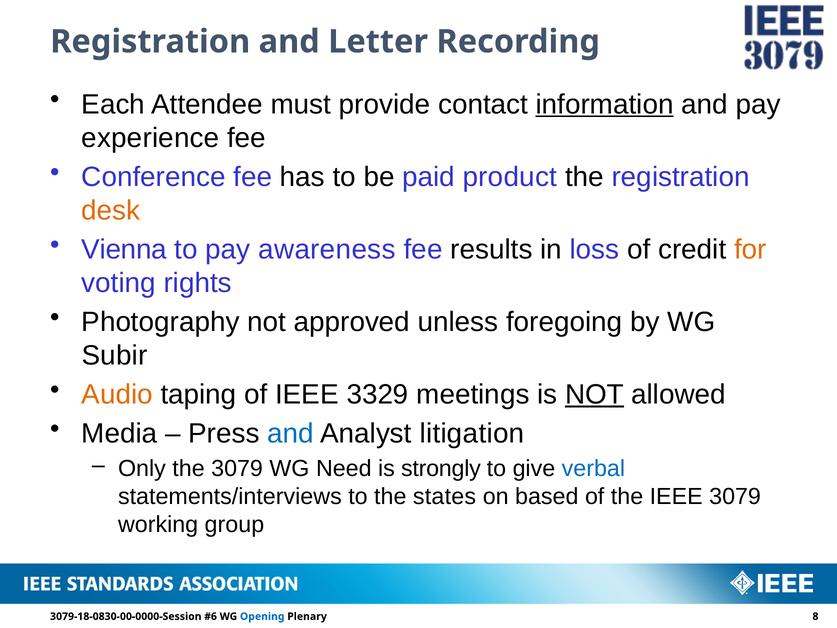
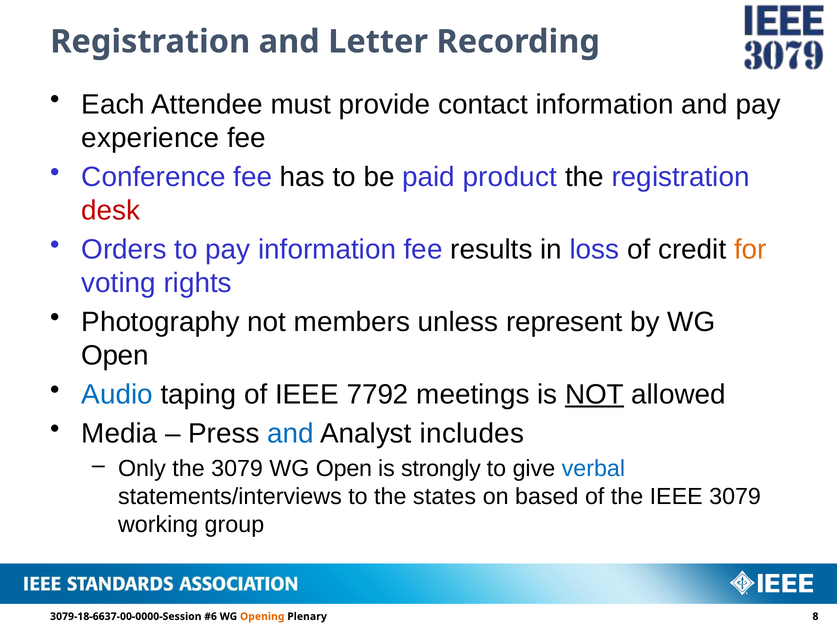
information at (605, 104) underline: present -> none
desk colour: orange -> red
Vienna: Vienna -> Orders
pay awareness: awareness -> information
approved: approved -> members
foregoing: foregoing -> represent
Subir at (115, 355): Subir -> Open
Audio colour: orange -> blue
3329: 3329 -> 7792
litigation: litigation -> includes
3079 WG Need: Need -> Open
3079-18-0830-00-0000-Session: 3079-18-0830-00-0000-Session -> 3079-18-6637-00-0000-Session
Opening colour: blue -> orange
